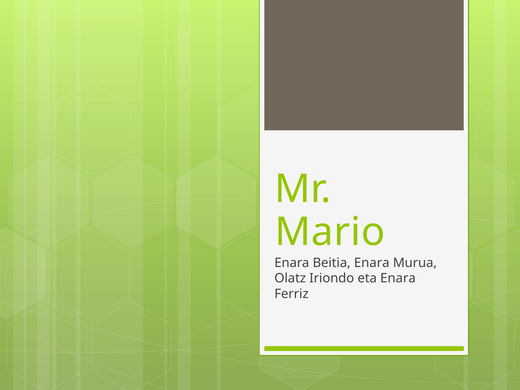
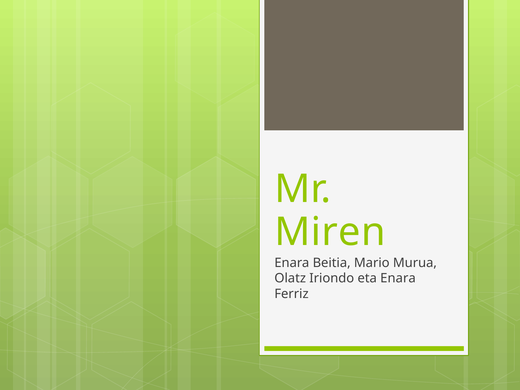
Mario: Mario -> Miren
Beitia Enara: Enara -> Mario
